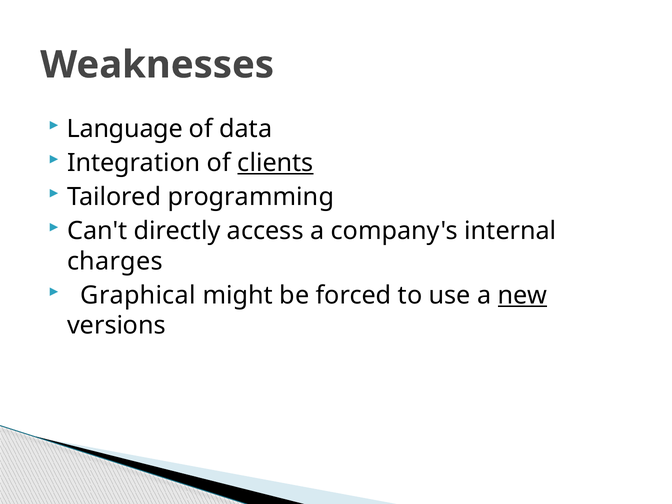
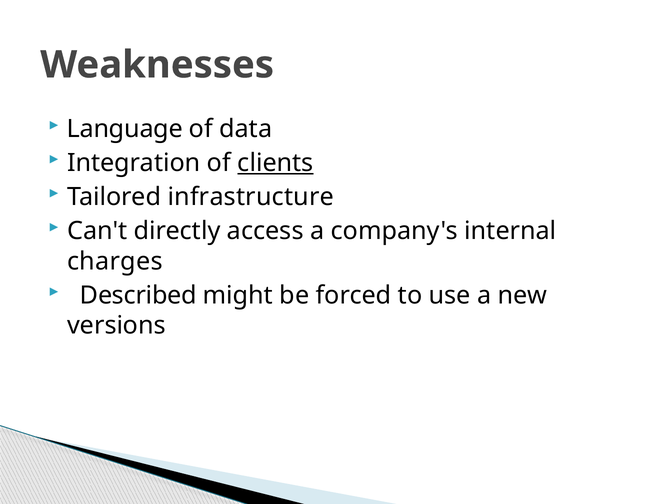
programming: programming -> infrastructure
Graphical: Graphical -> Described
new underline: present -> none
